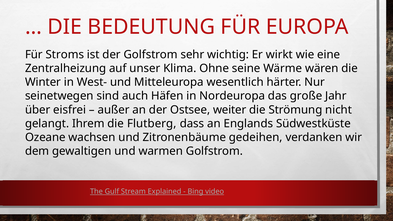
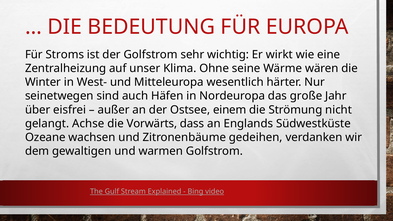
weiter: weiter -> einem
Ihrem: Ihrem -> Achse
Flutberg: Flutberg -> Vorwärts
